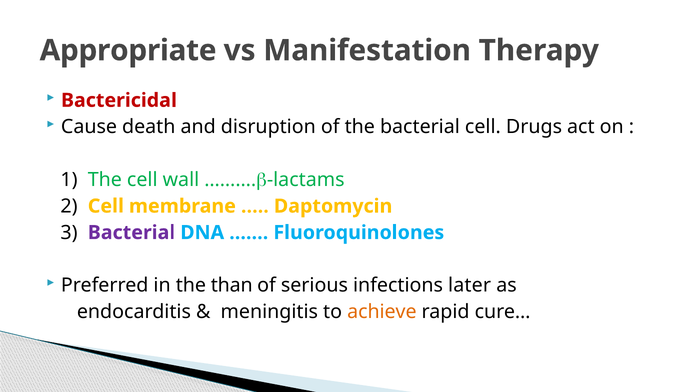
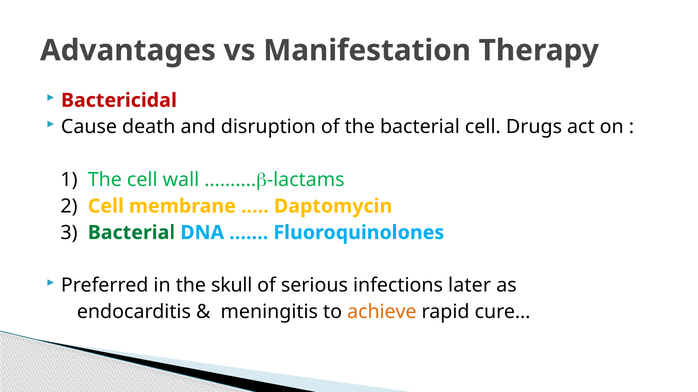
Appropriate: Appropriate -> Advantages
Bacterial at (131, 233) colour: purple -> green
than: than -> skull
